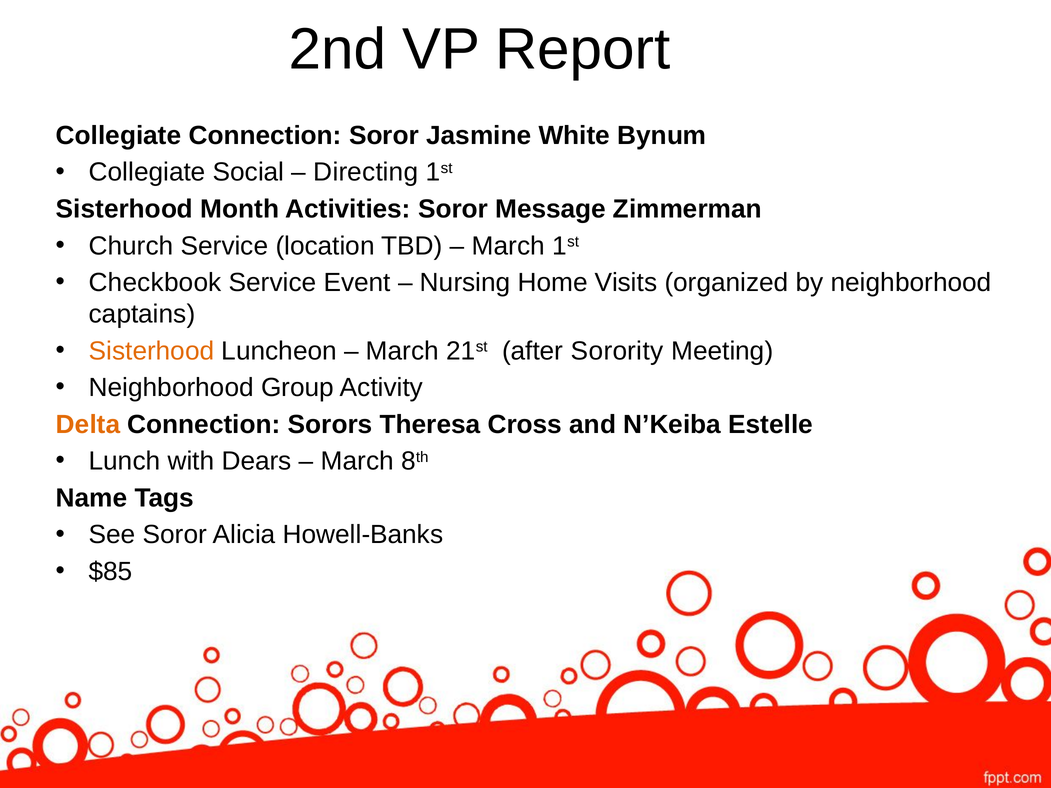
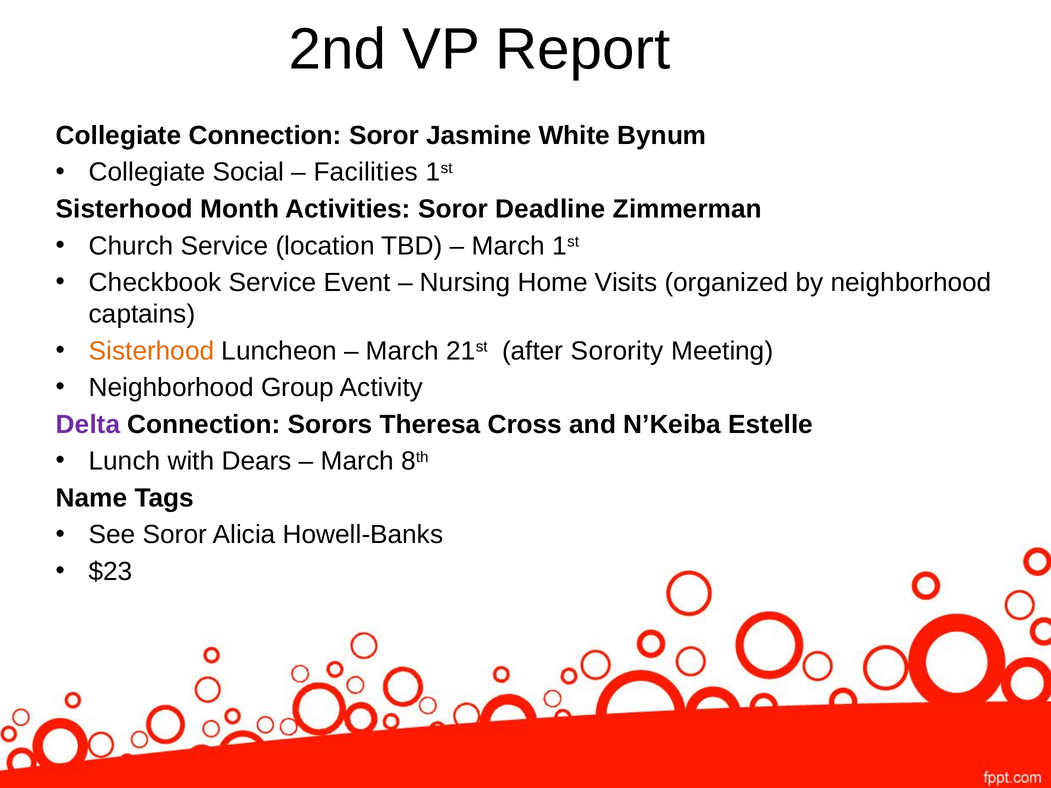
Directing: Directing -> Facilities
Message: Message -> Deadline
Delta colour: orange -> purple
$85: $85 -> $23
